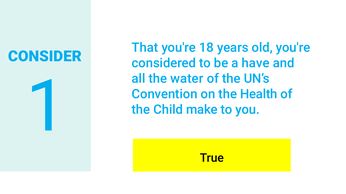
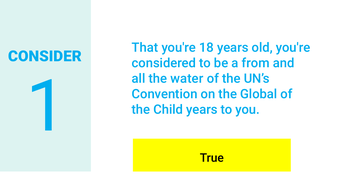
have: have -> from
Health: Health -> Global
Child make: make -> years
